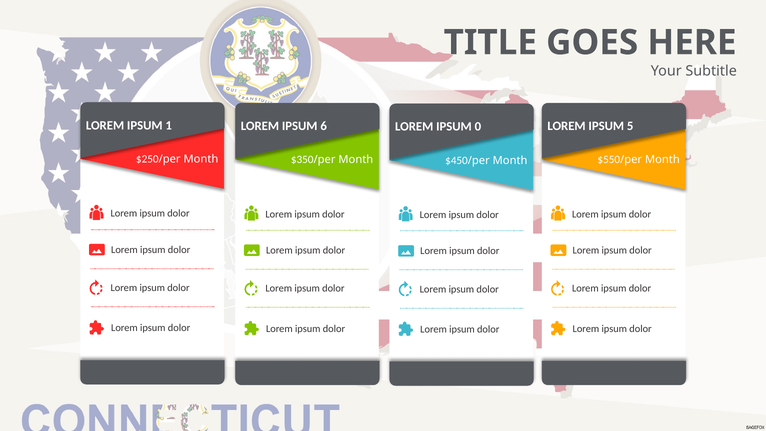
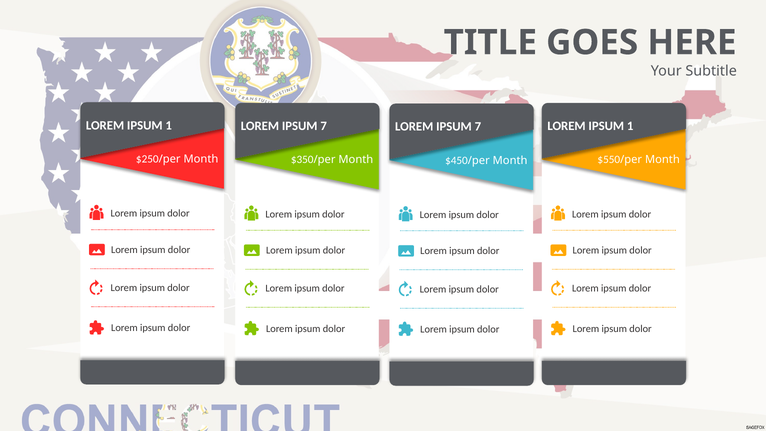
6 at (324, 126): 6 -> 7
5 at (630, 126): 5 -> 1
0 at (478, 127): 0 -> 7
